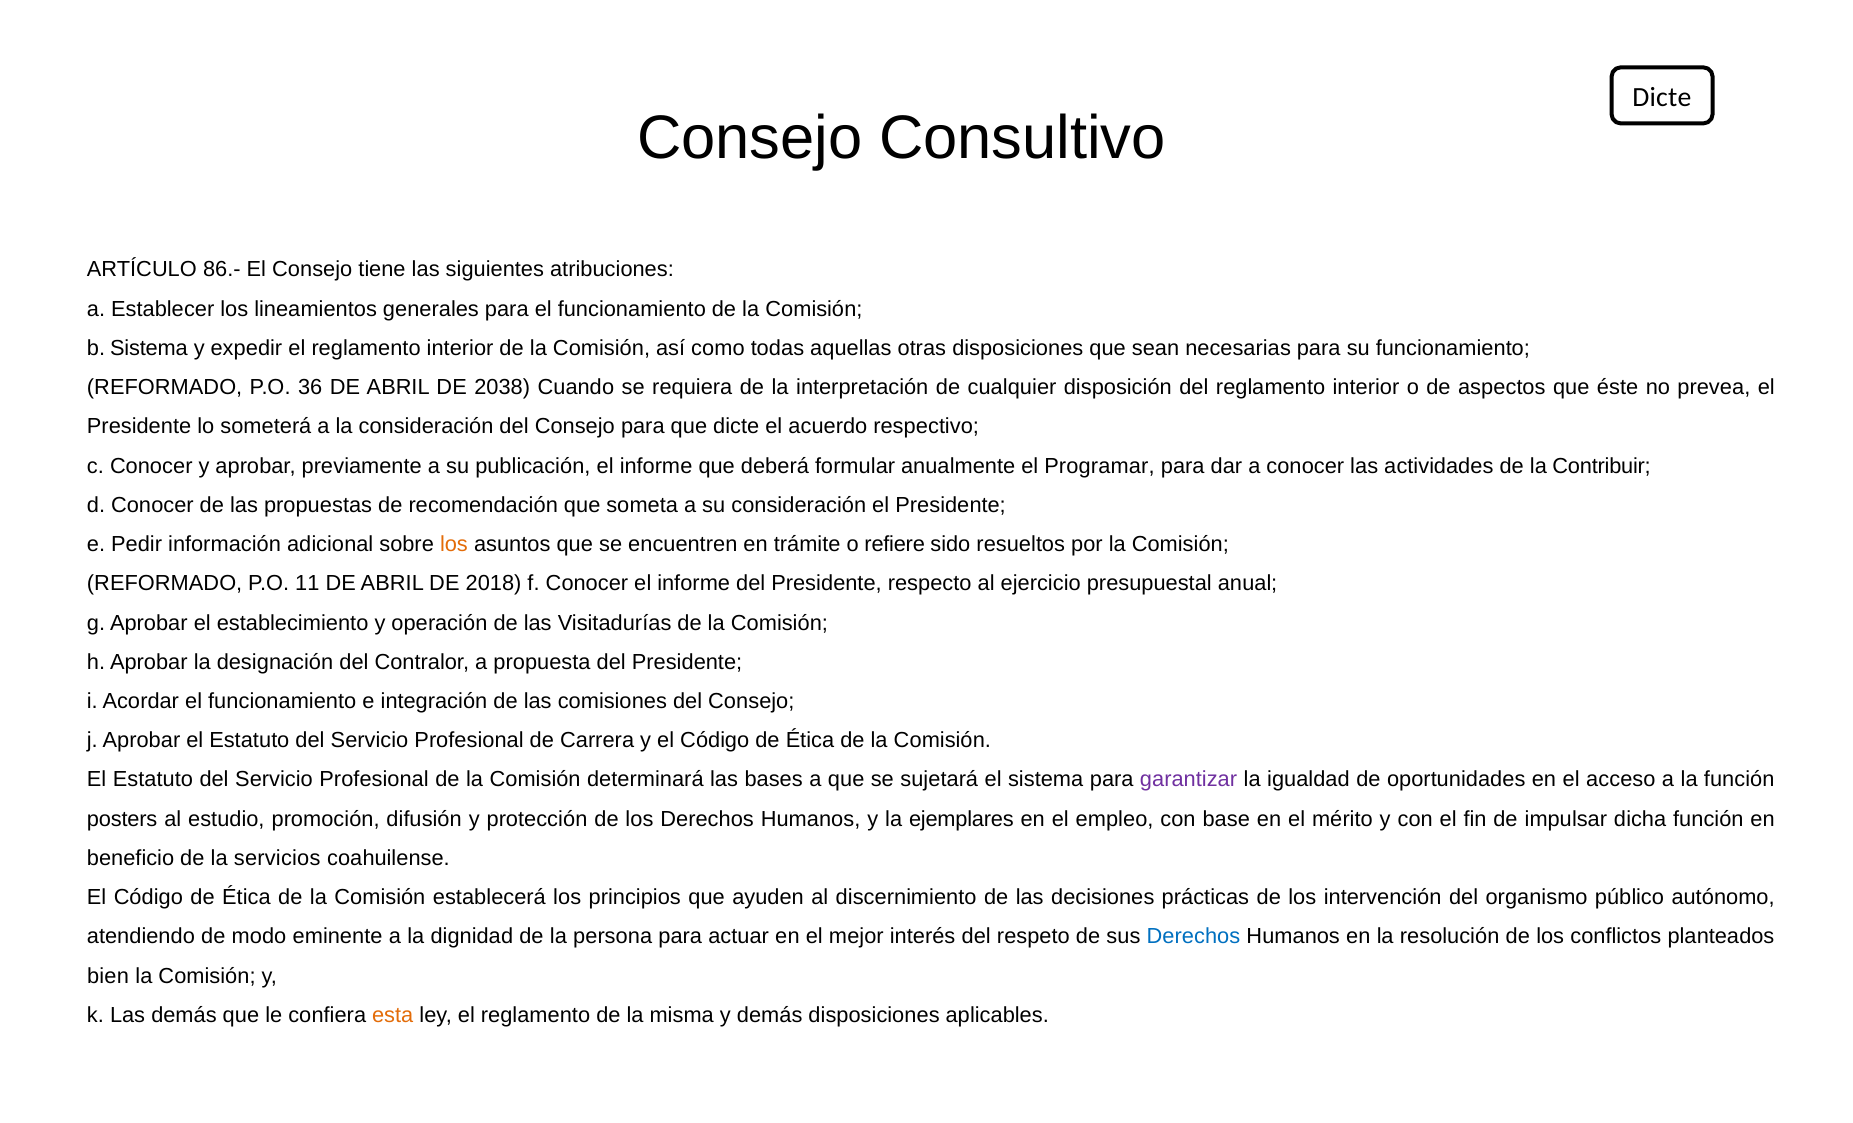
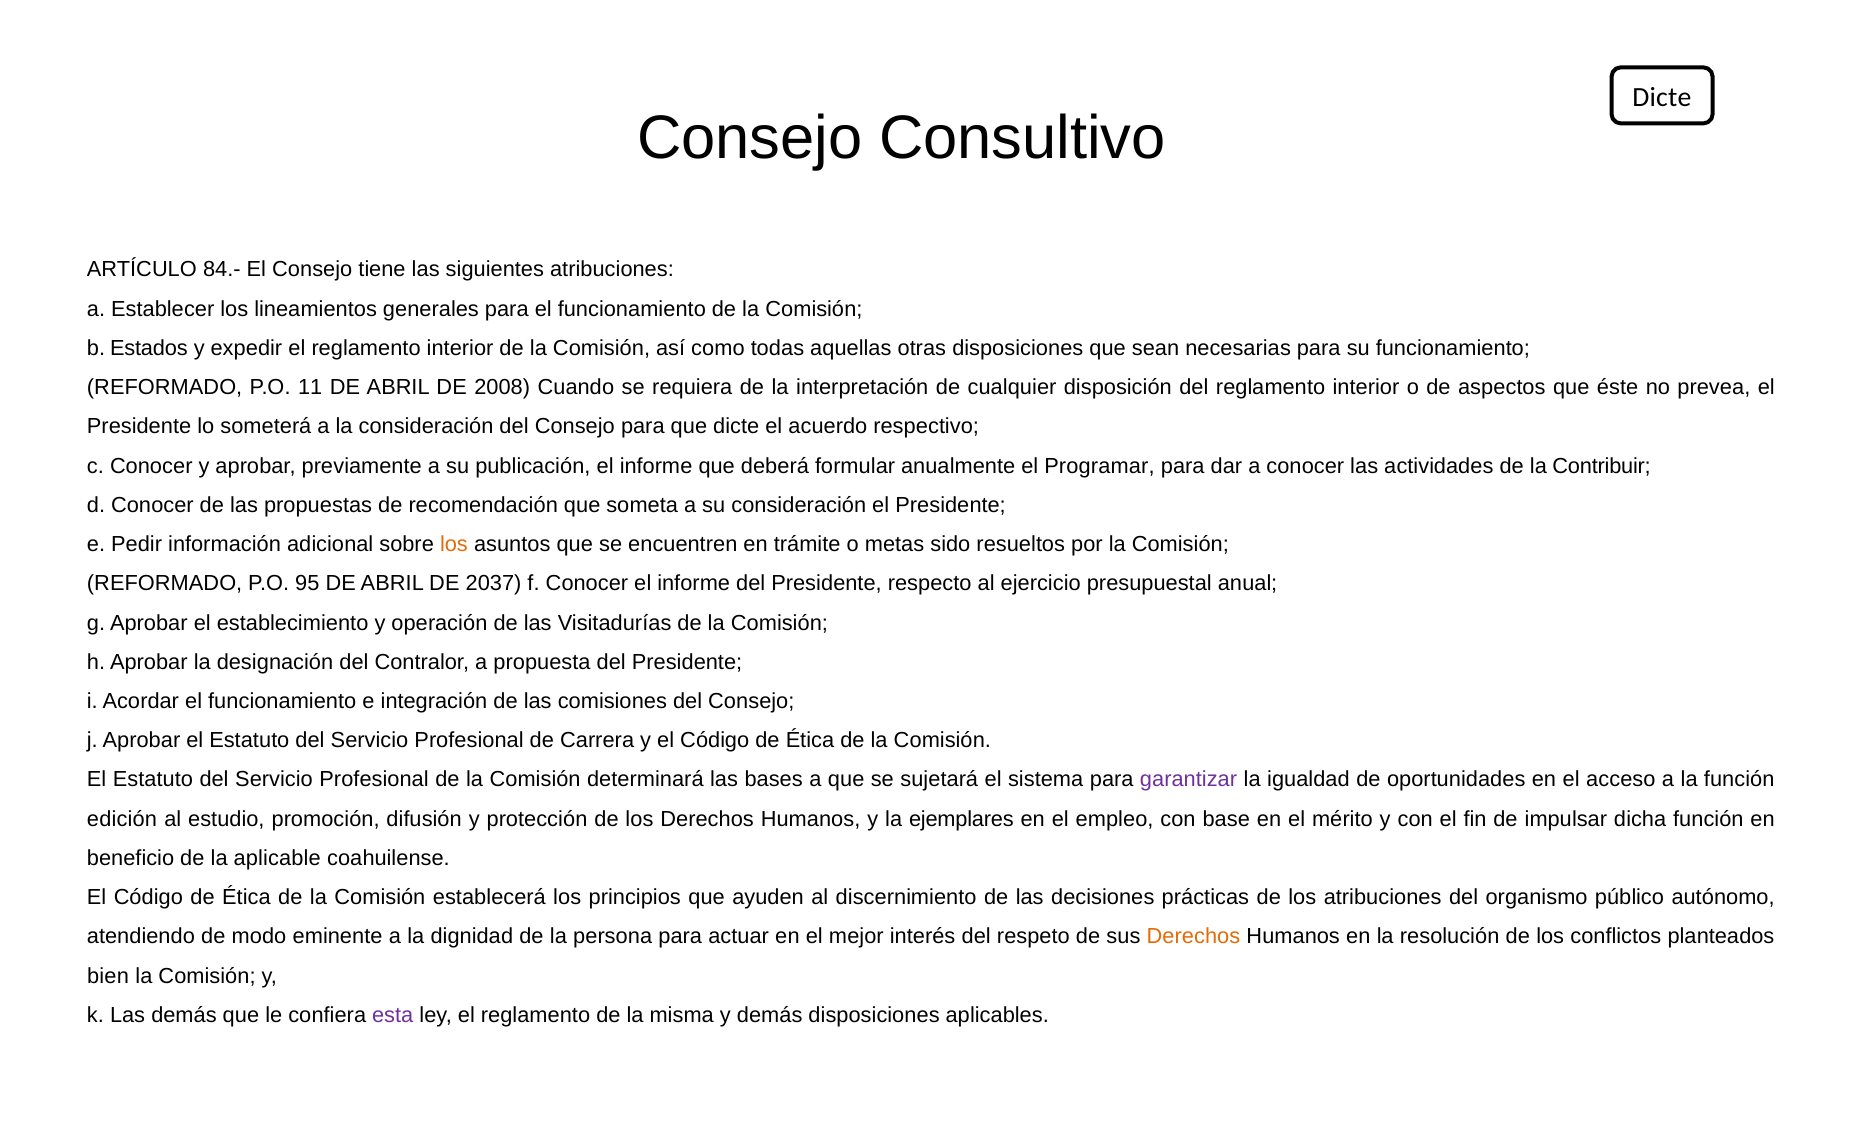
86.-: 86.- -> 84.-
b Sistema: Sistema -> Estados
36: 36 -> 11
2038: 2038 -> 2008
refiere: refiere -> metas
11: 11 -> 95
2018: 2018 -> 2037
posters: posters -> edición
servicios: servicios -> aplicable
los intervención: intervención -> atribuciones
Derechos at (1193, 937) colour: blue -> orange
esta colour: orange -> purple
